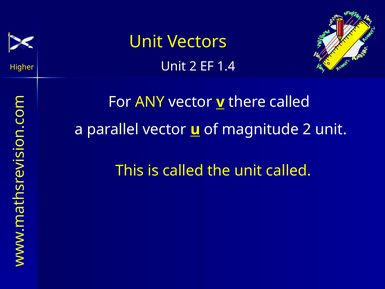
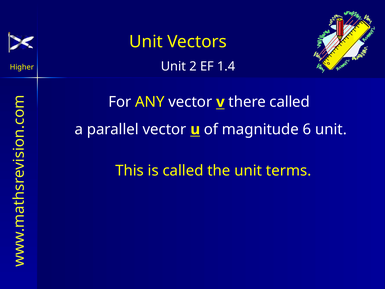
magnitude 2: 2 -> 6
unit called: called -> terms
